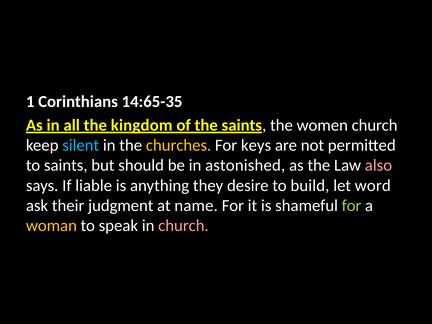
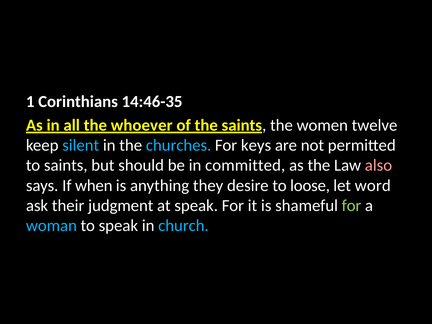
14:65-35: 14:65-35 -> 14:46-35
kingdom: kingdom -> whoever
women church: church -> twelve
churches colour: yellow -> light blue
astonished: astonished -> committed
liable: liable -> when
build: build -> loose
at name: name -> speak
woman colour: yellow -> light blue
church at (183, 226) colour: pink -> light blue
